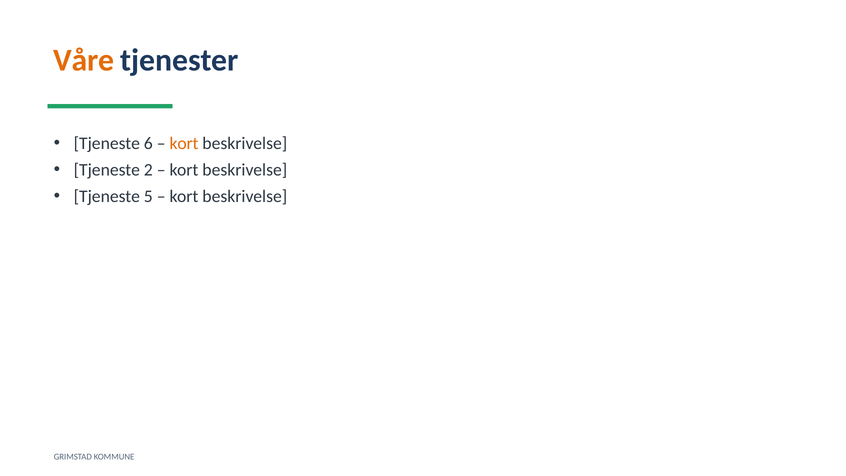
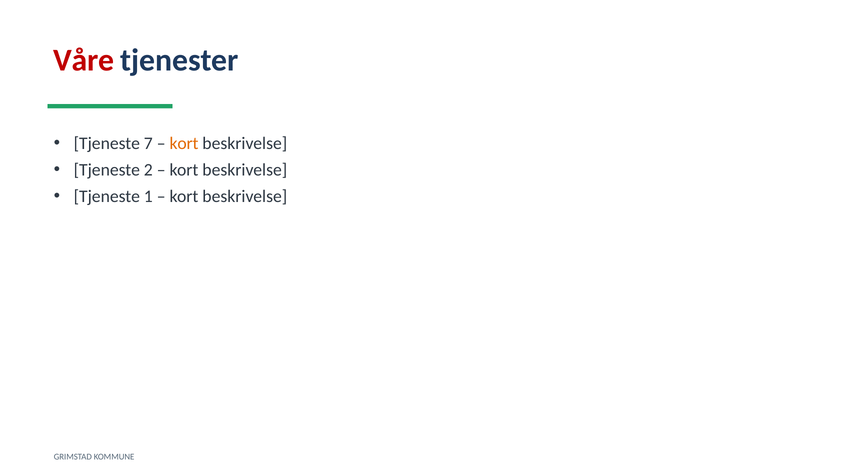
Våre colour: orange -> red
6: 6 -> 7
5: 5 -> 1
